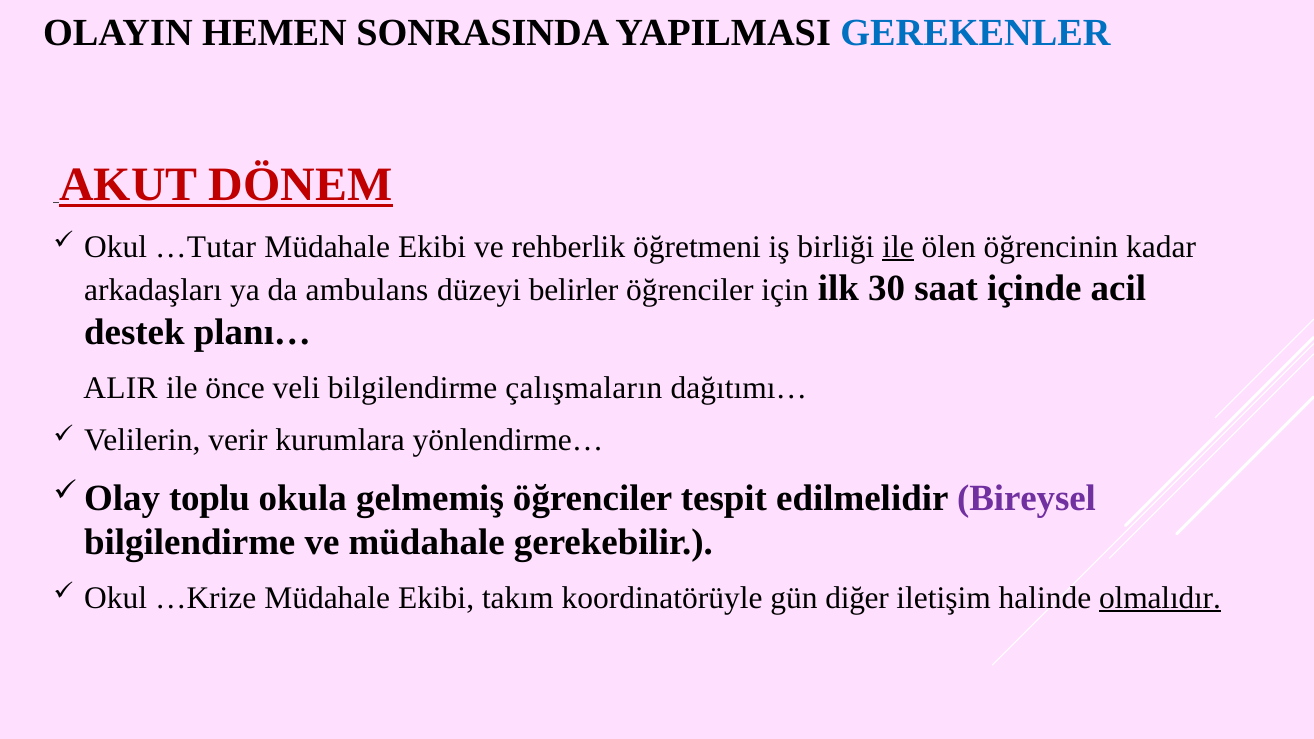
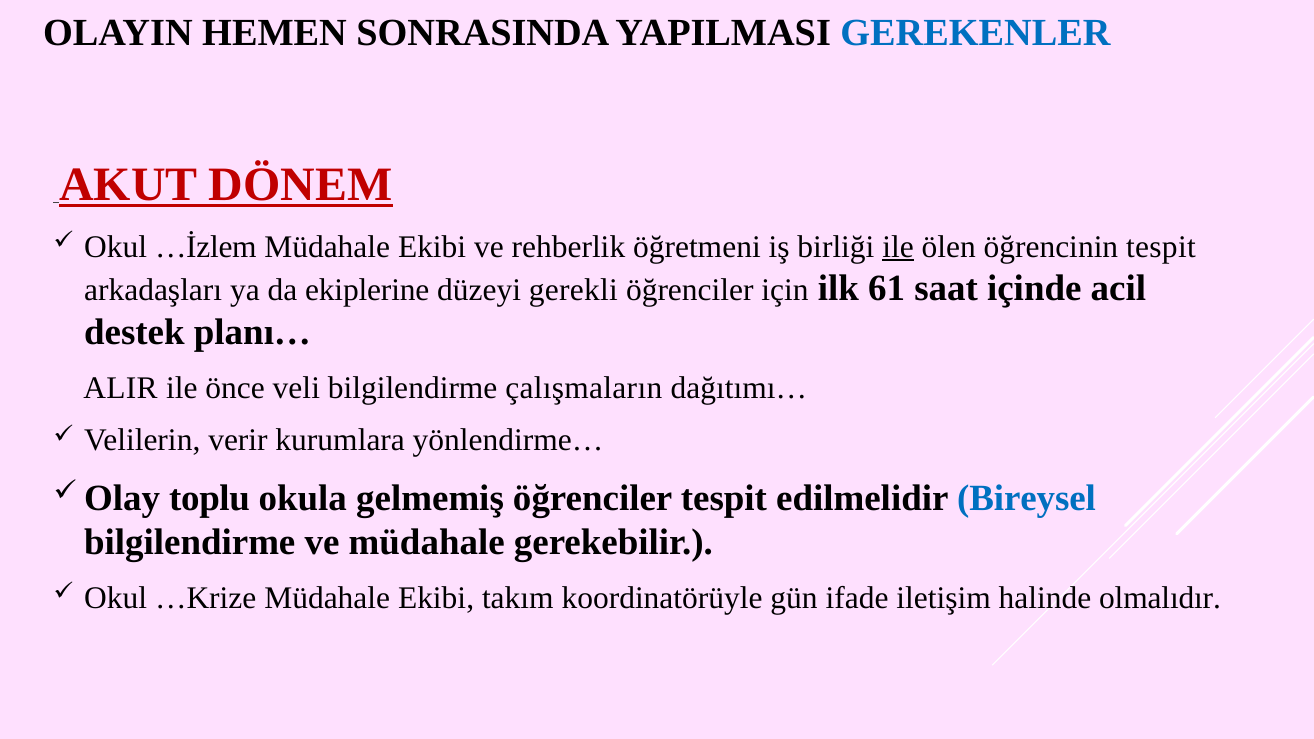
…Tutar: …Tutar -> …İzlem
öğrencinin kadar: kadar -> tespit
ambulans: ambulans -> ekiplerine
belirler: belirler -> gerekli
30: 30 -> 61
Bireysel colour: purple -> blue
diğer: diğer -> ifade
olmalıdır underline: present -> none
